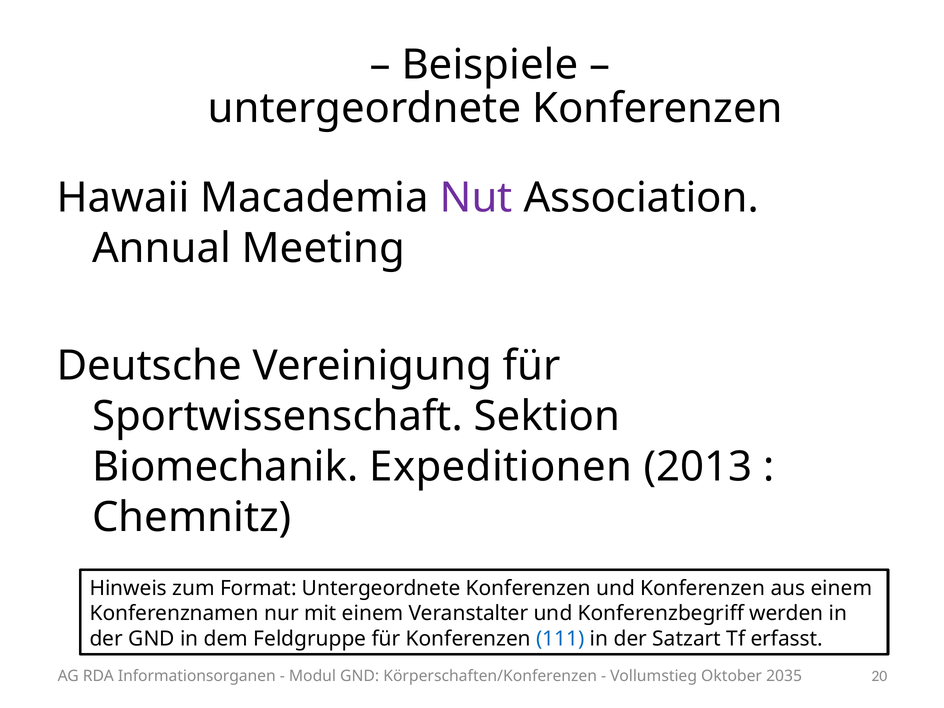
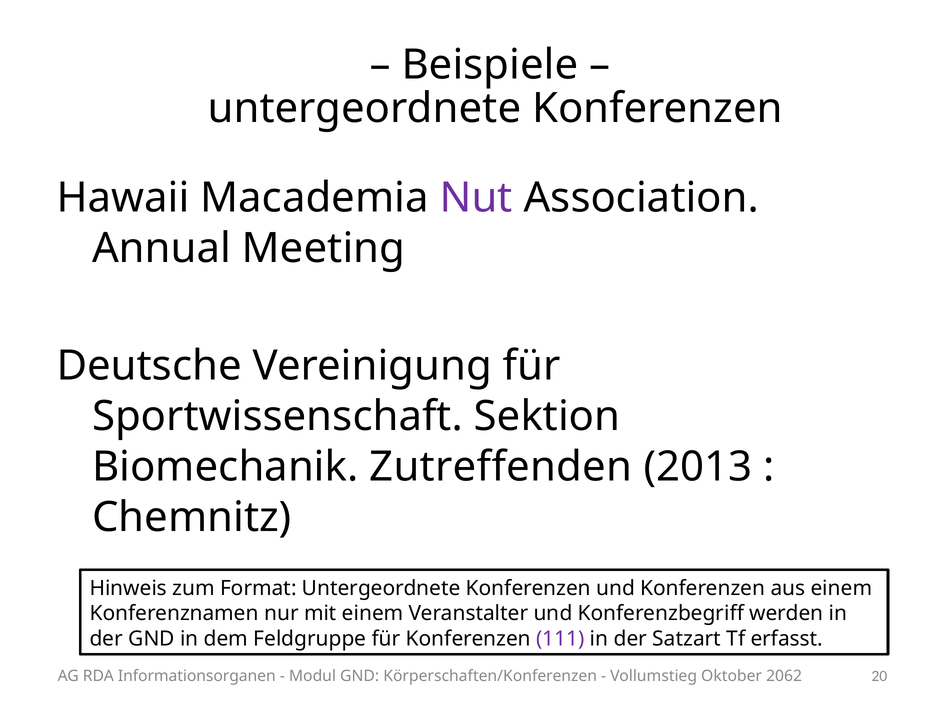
Expeditionen: Expeditionen -> Zutreffenden
111 colour: blue -> purple
2035: 2035 -> 2062
